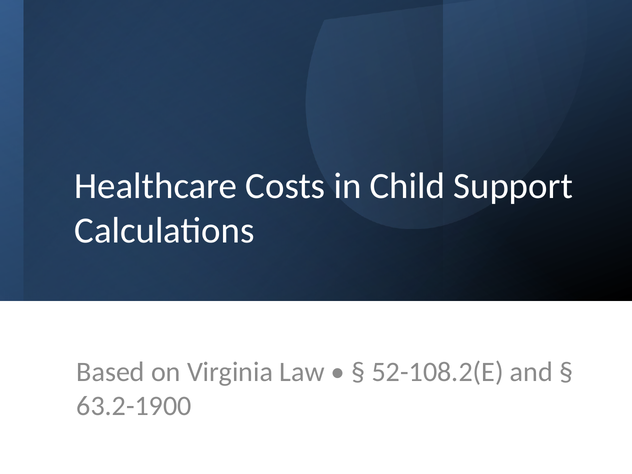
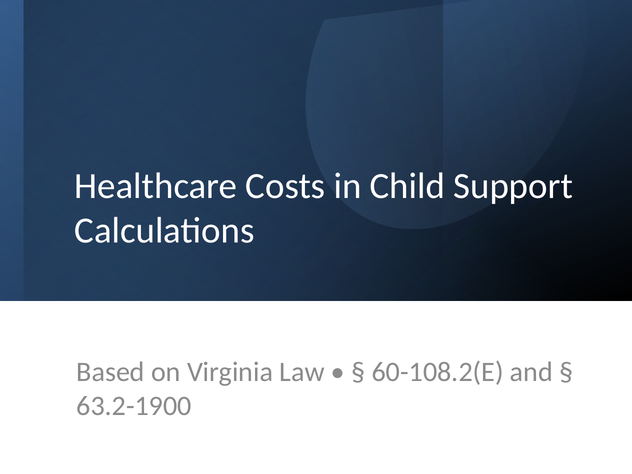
52-108.2(E: 52-108.2(E -> 60-108.2(E
